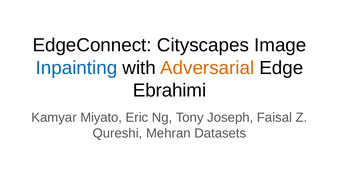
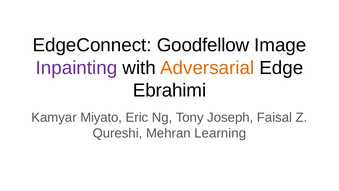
Cityscapes: Cityscapes -> Goodfellow
Inpainting colour: blue -> purple
Datasets: Datasets -> Learning
